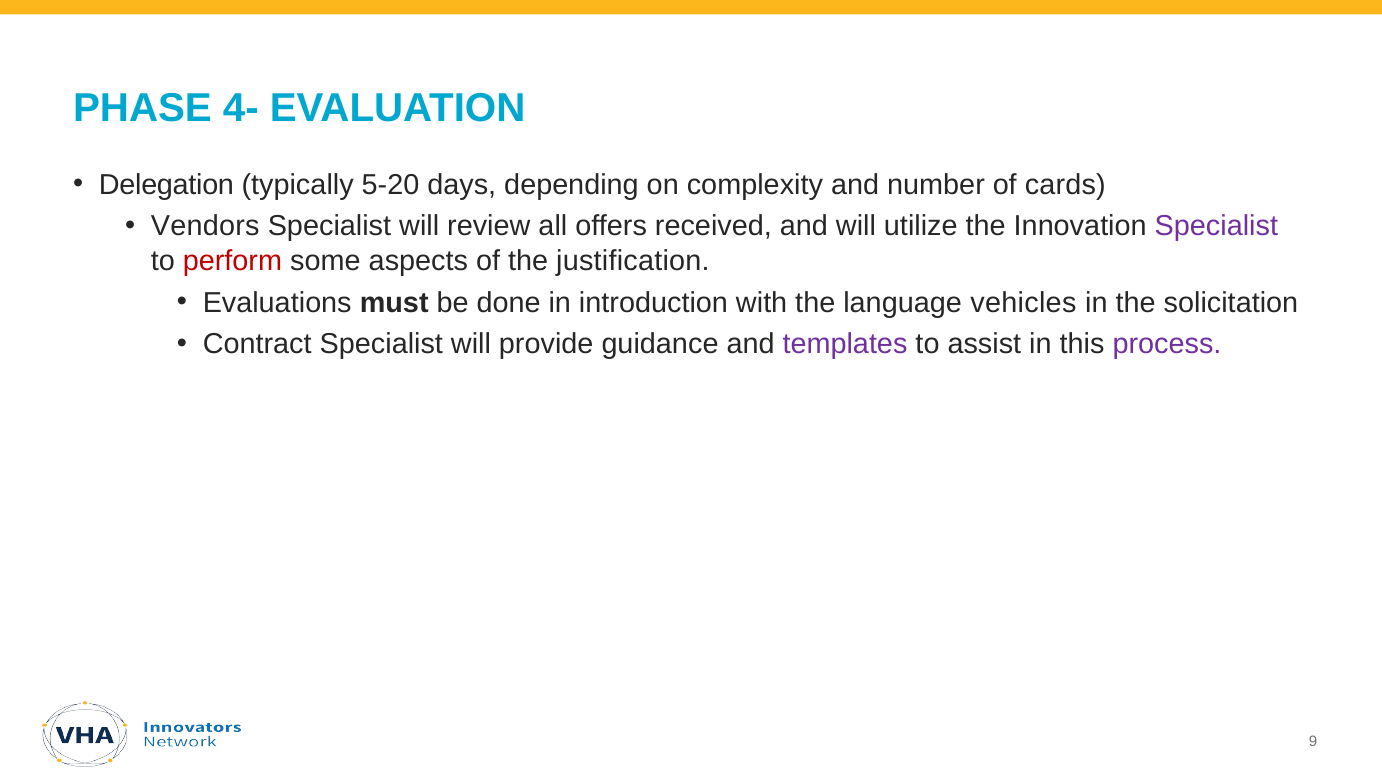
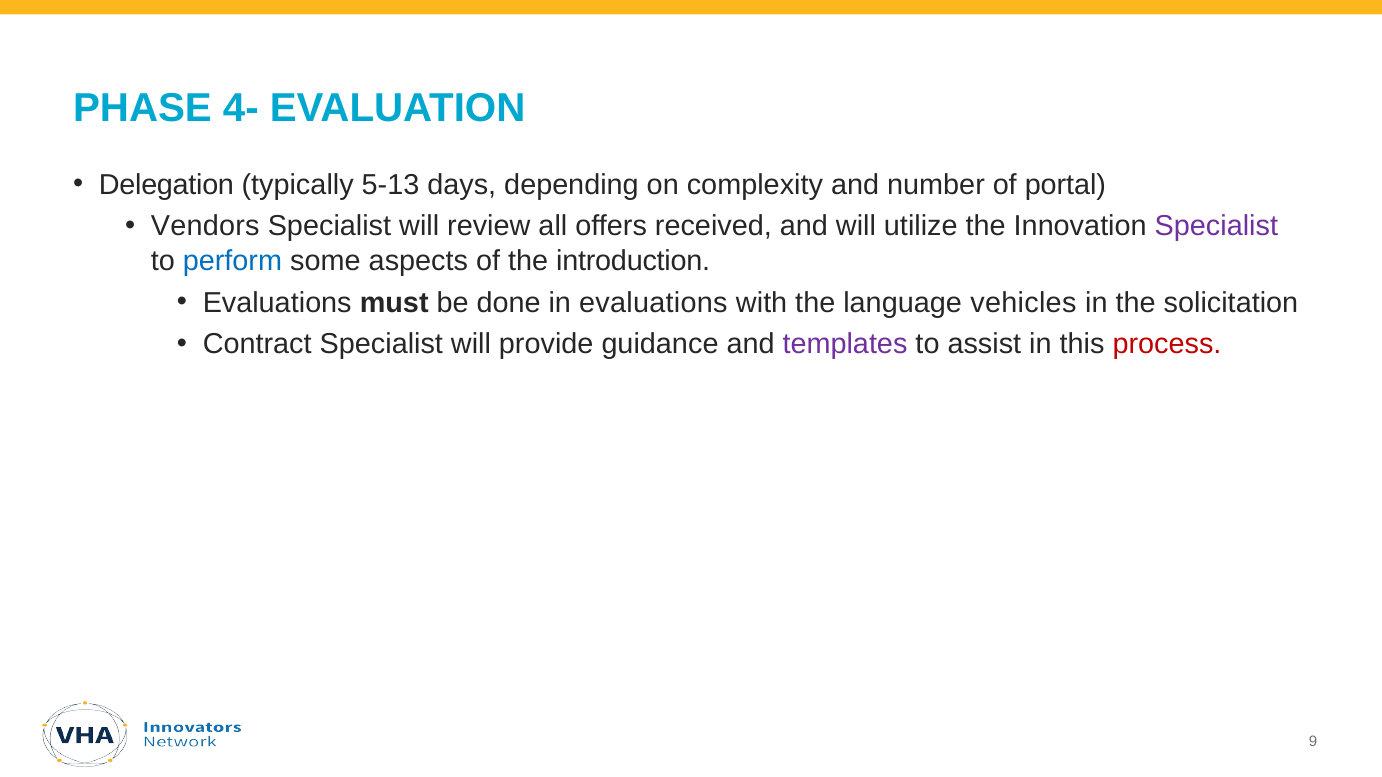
5-20: 5-20 -> 5-13
cards: cards -> portal
perform colour: red -> blue
justification: justification -> introduction
in introduction: introduction -> evaluations
process colour: purple -> red
